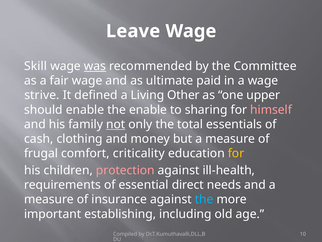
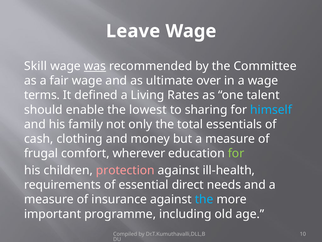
paid: paid -> over
strive: strive -> terms
Other: Other -> Rates
upper: upper -> talent
the enable: enable -> lowest
himself colour: pink -> light blue
not underline: present -> none
criticality: criticality -> wherever
for at (236, 153) colour: yellow -> light green
establishing: establishing -> programme
